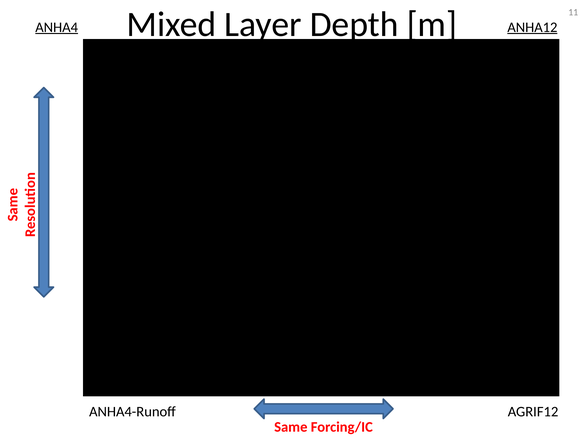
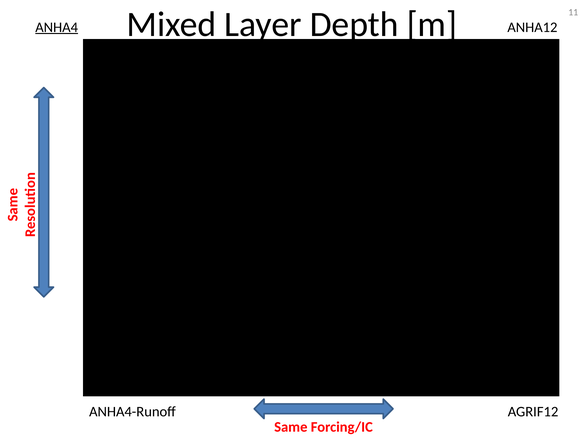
ANHA12 underline: present -> none
